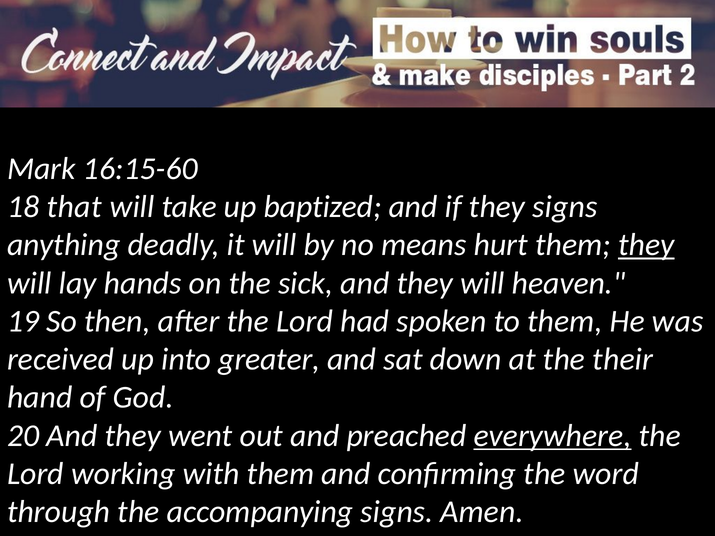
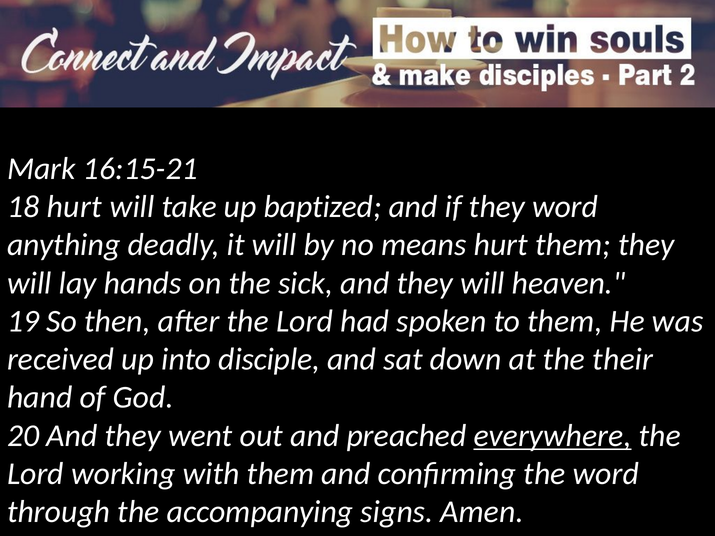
16:15-60: 16:15-60 -> 16:15-21
18 that: that -> hurt
they signs: signs -> word
they at (646, 245) underline: present -> none
greater: greater -> disciple
